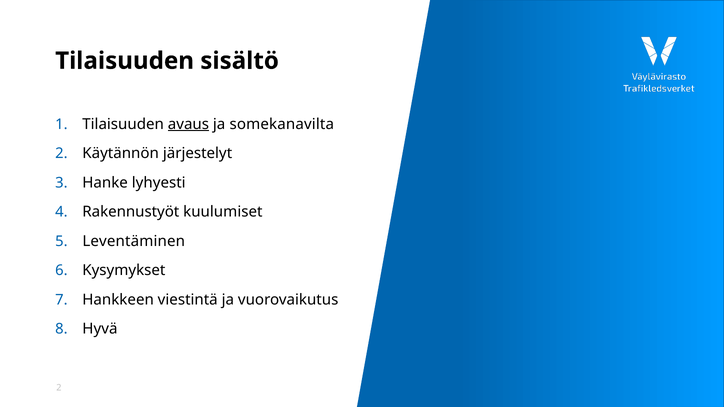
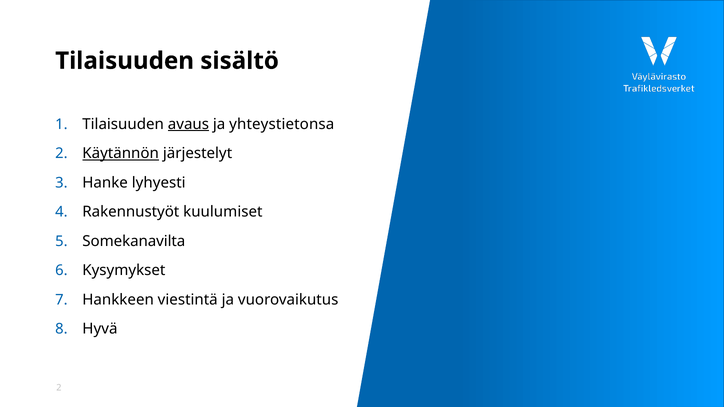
somekanavilta: somekanavilta -> yhteystietonsa
Käytännön underline: none -> present
Leventäminen: Leventäminen -> Somekanavilta
